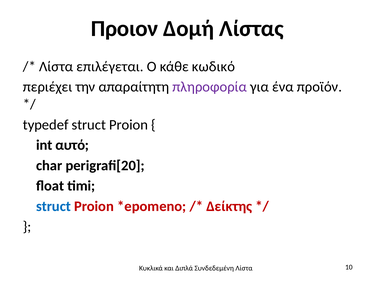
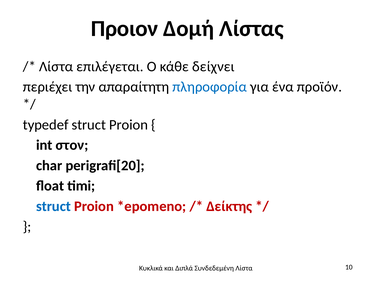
κωδικό: κωδικό -> δείχνει
πληροφορία colour: purple -> blue
αυτό: αυτό -> στον
